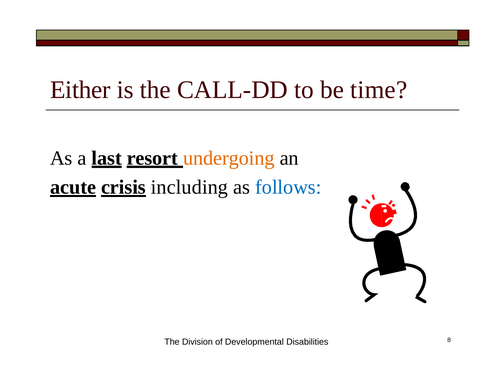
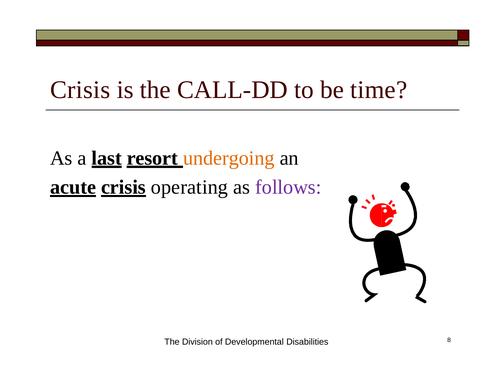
Either at (80, 90): Either -> Crisis
including: including -> operating
follows colour: blue -> purple
